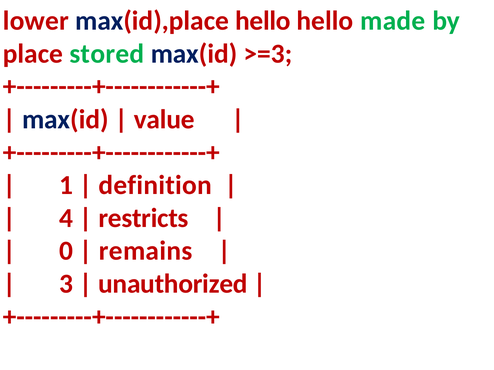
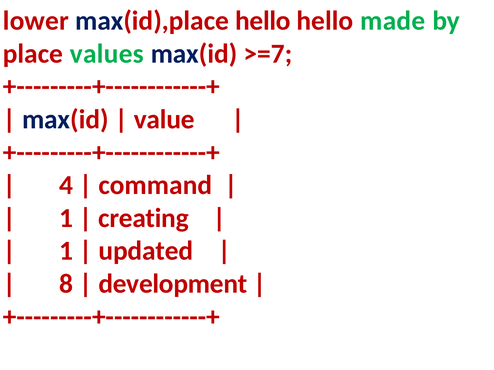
stored: stored -> values
>=3: >=3 -> >=7
1: 1 -> 4
definition: definition -> command
4 at (66, 218): 4 -> 1
restricts: restricts -> creating
0 at (66, 251): 0 -> 1
remains: remains -> updated
3: 3 -> 8
unauthorized: unauthorized -> development
